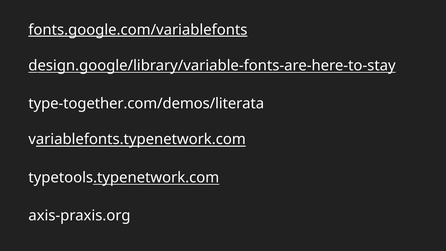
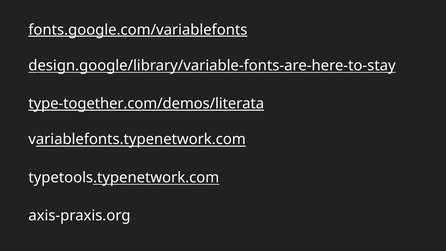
type-together.com/demos/literata underline: none -> present
